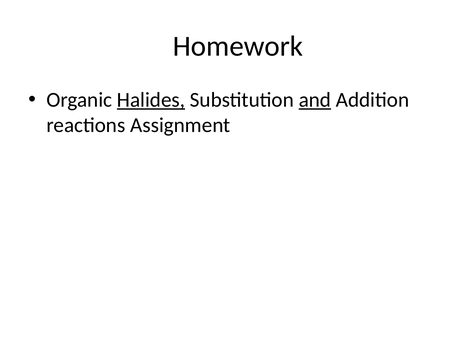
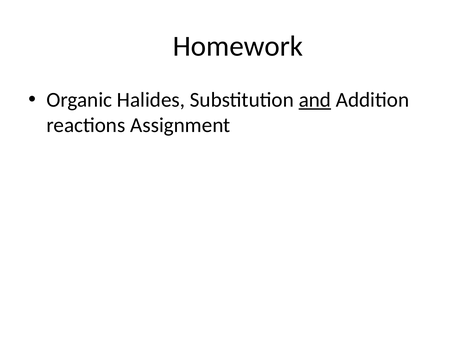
Halides underline: present -> none
